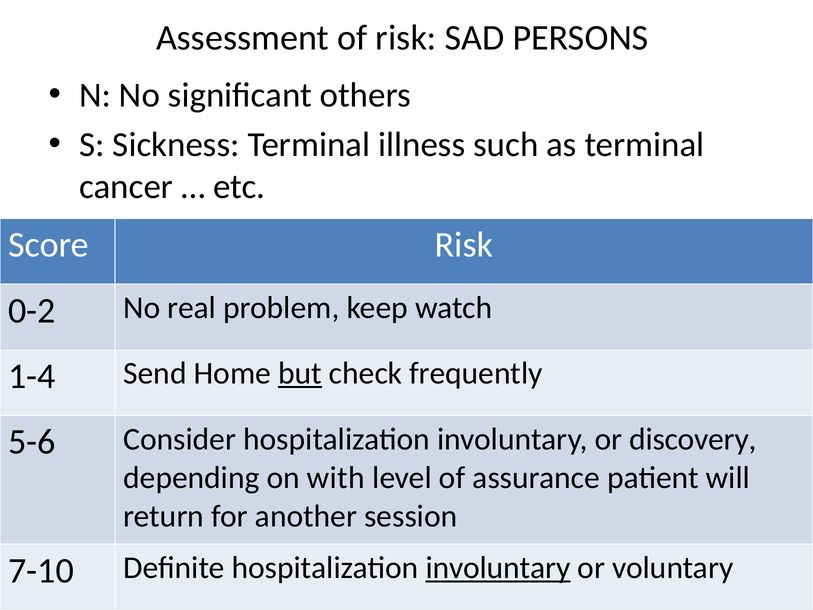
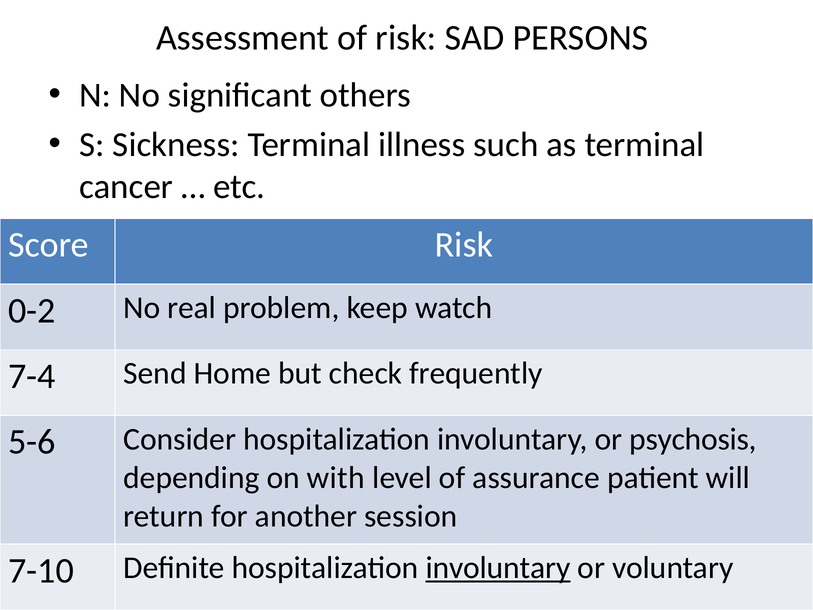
1-4: 1-4 -> 7-4
but underline: present -> none
discovery: discovery -> psychosis
